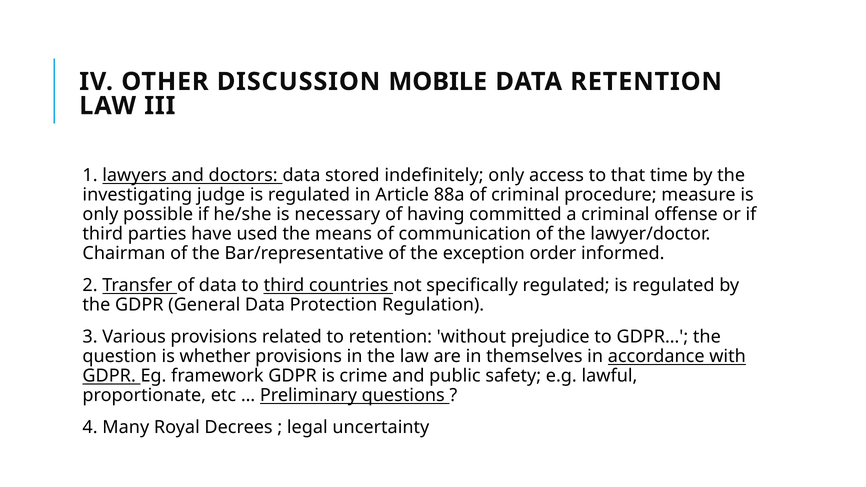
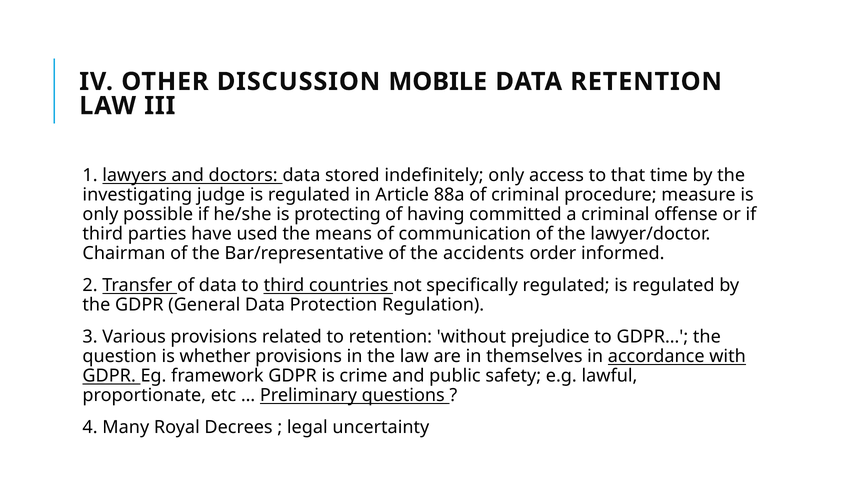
necessary: necessary -> protecting
exception: exception -> accidents
